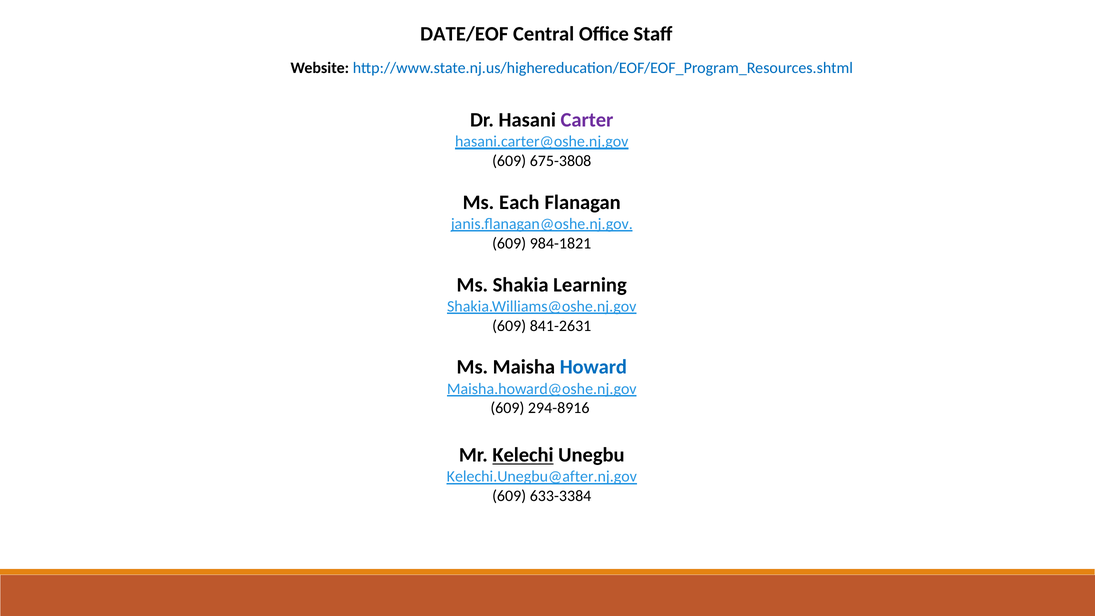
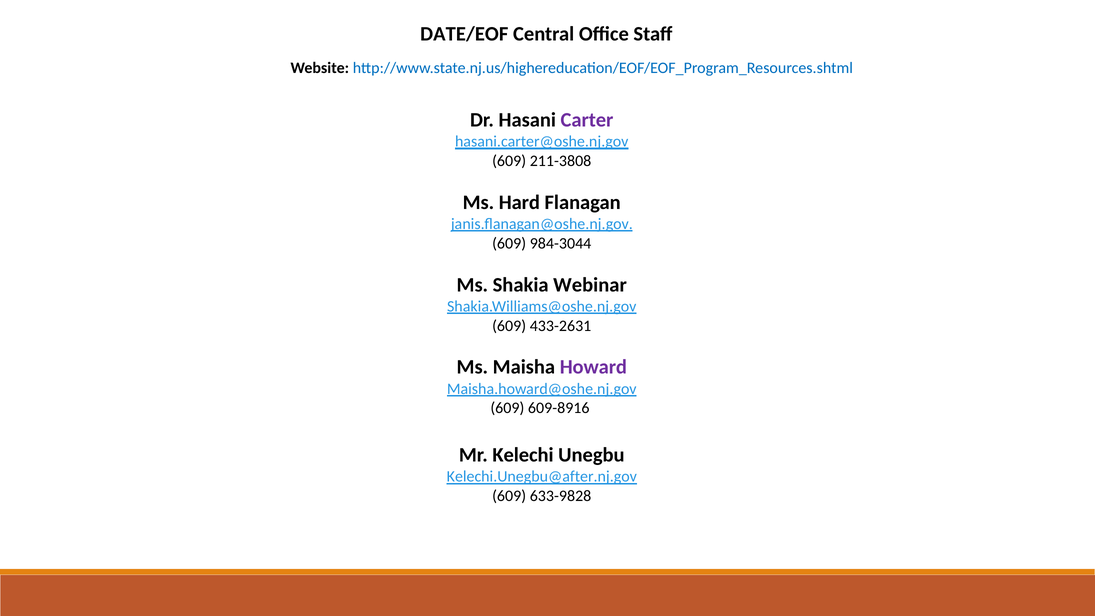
675-3808: 675-3808 -> 211-3808
Each: Each -> Hard
984-1821: 984-1821 -> 984-3044
Learning: Learning -> Webinar
841-2631: 841-2631 -> 433-2631
Howard colour: blue -> purple
294-8916: 294-8916 -> 609-8916
Kelechi underline: present -> none
633-3384: 633-3384 -> 633-9828
